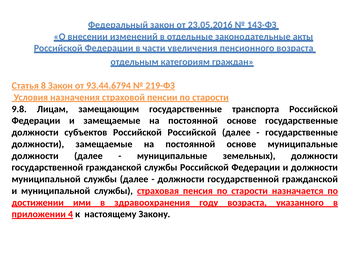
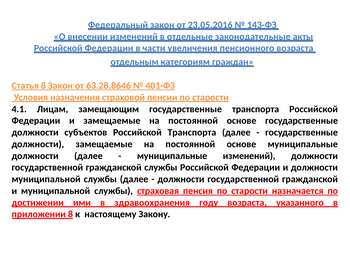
93.44.6794: 93.44.6794 -> 63.28.8646
219-ФЗ: 219-ФЗ -> 401-ФЗ
9.8: 9.8 -> 4.1
Российской Российской: Российской -> Транспорта
муниципальные земельных: земельных -> изменений
приложении 4: 4 -> 8
